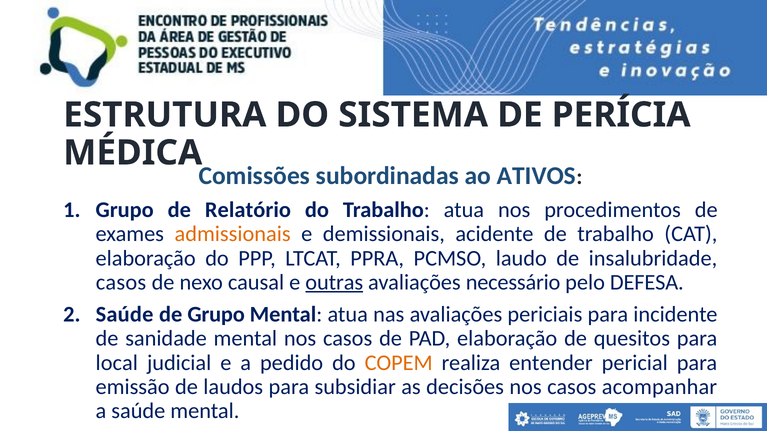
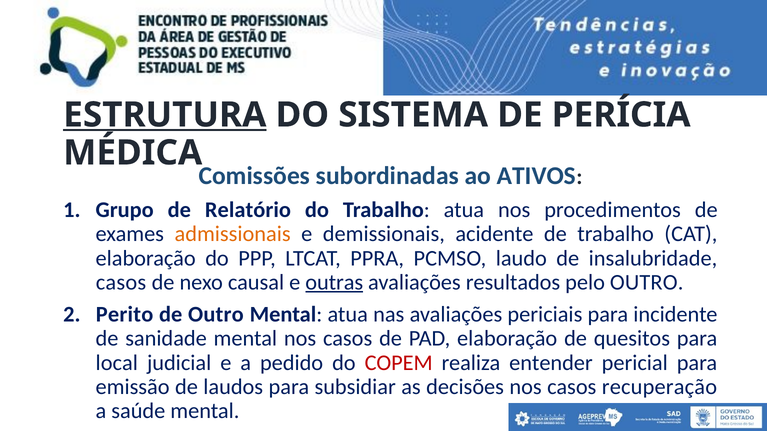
ESTRUTURA underline: none -> present
necessário: necessário -> resultados
pelo DEFESA: DEFESA -> OUTRO
Saúde at (125, 315): Saúde -> Perito
de Grupo: Grupo -> Outro
COPEM colour: orange -> red
acompanhar: acompanhar -> recuperação
